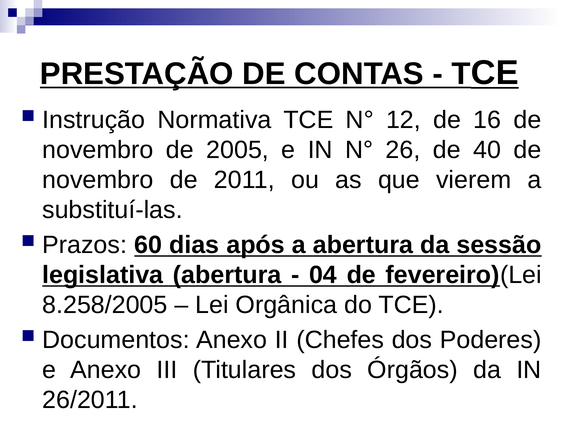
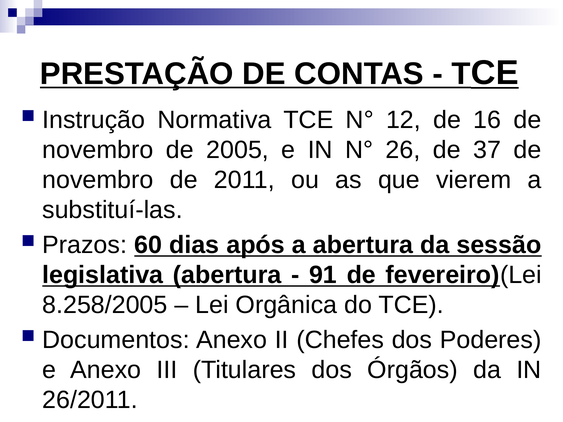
40: 40 -> 37
04: 04 -> 91
